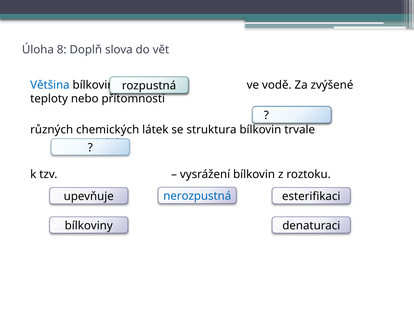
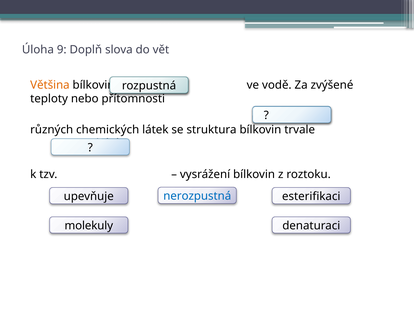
8: 8 -> 9
Většina colour: blue -> orange
bílkoviny: bílkoviny -> molekuly
